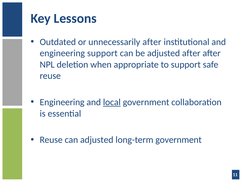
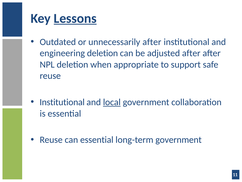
Lessons underline: none -> present
engineering support: support -> deletion
Engineering at (62, 102): Engineering -> Institutional
can adjusted: adjusted -> essential
